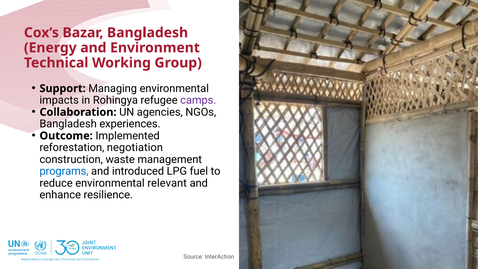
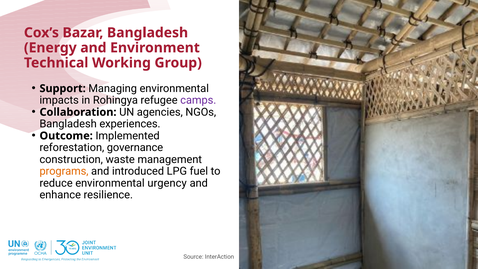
negotiation: negotiation -> governance
programs colour: blue -> orange
relevant: relevant -> urgency
